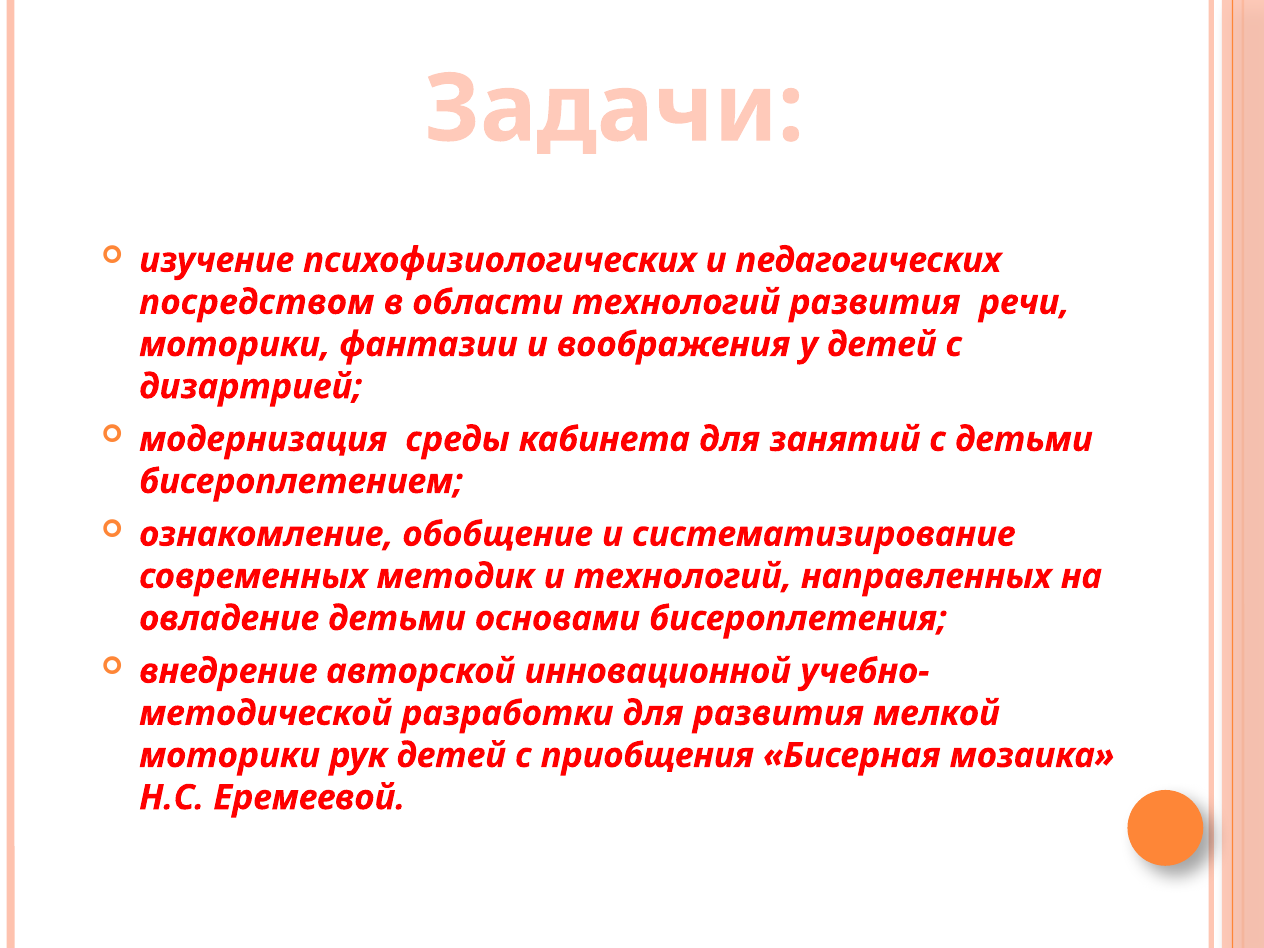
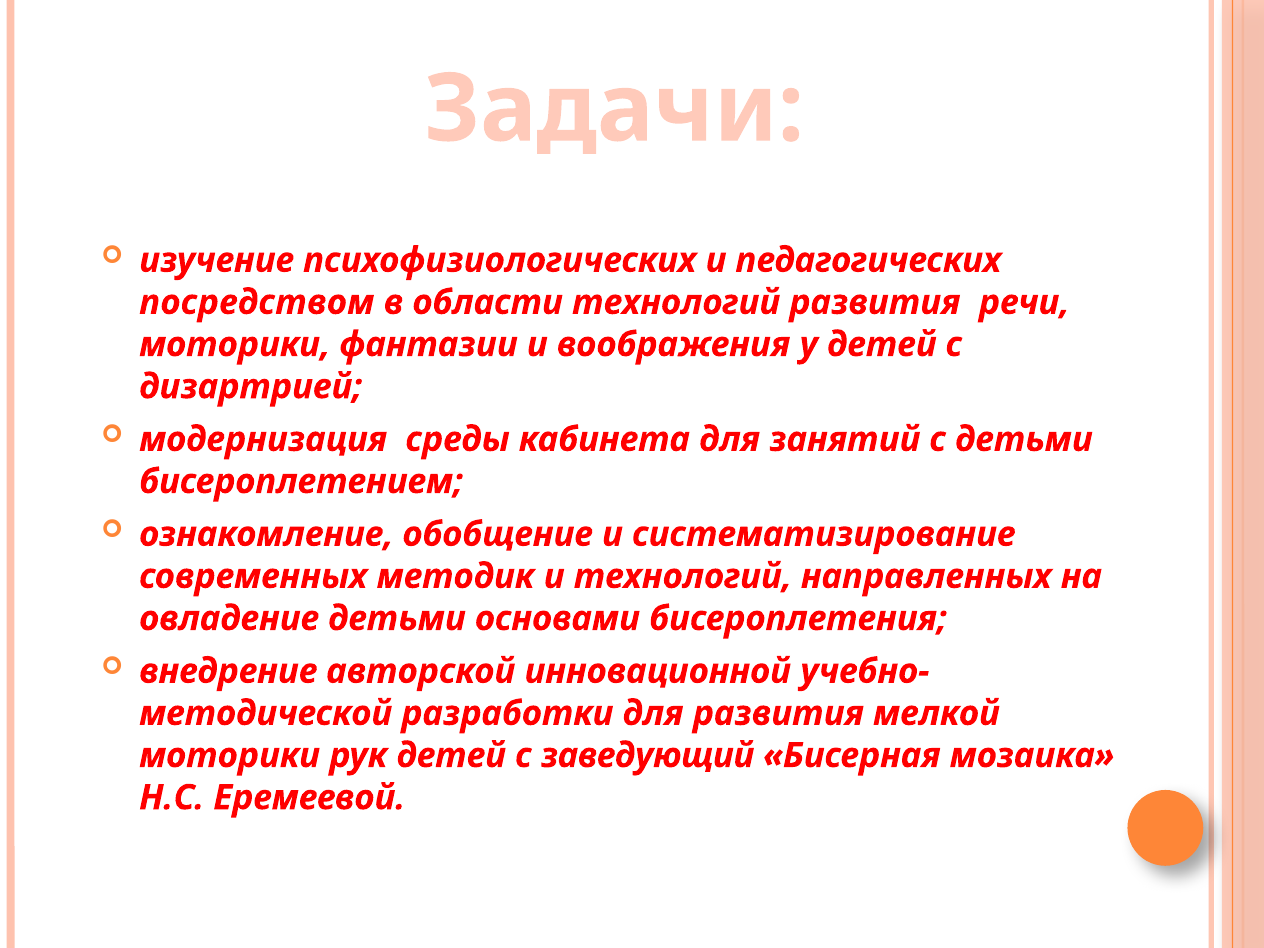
приобщения: приобщения -> заведующий
